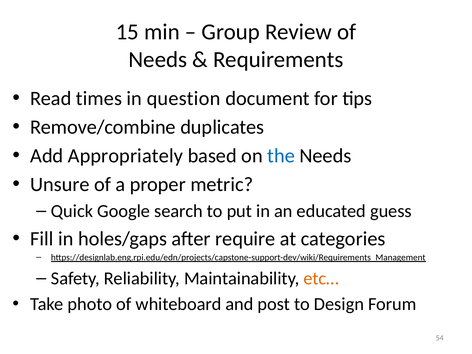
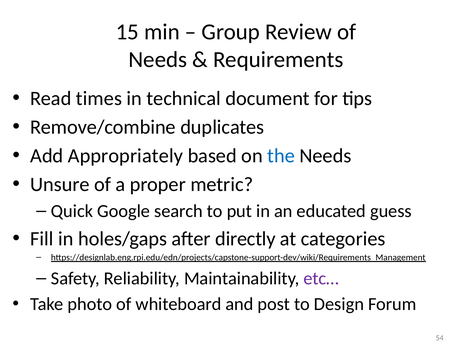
question: question -> technical
require: require -> directly
etc… colour: orange -> purple
